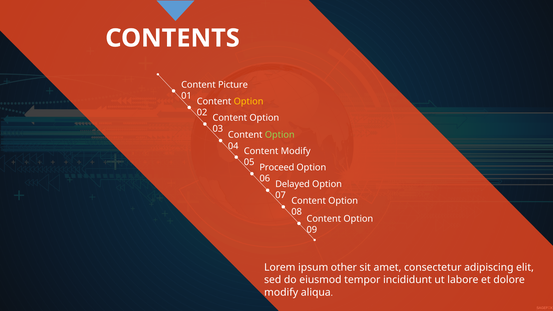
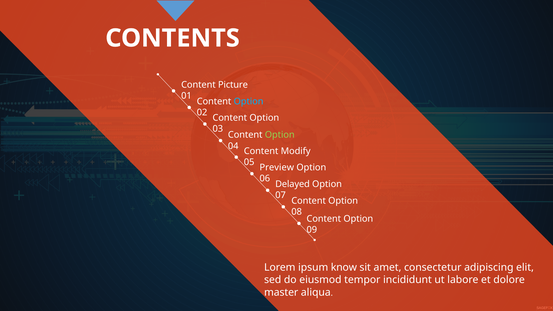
Option at (249, 101) colour: yellow -> light blue
Proceed: Proceed -> Preview
other: other -> know
modify at (281, 292): modify -> master
